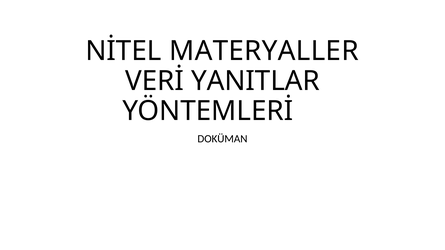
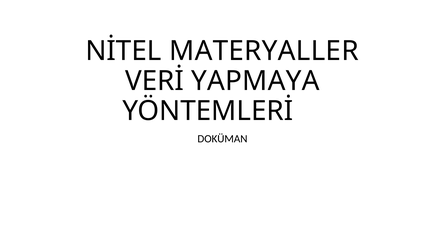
YANITLAR: YANITLAR -> YAPMAYA
